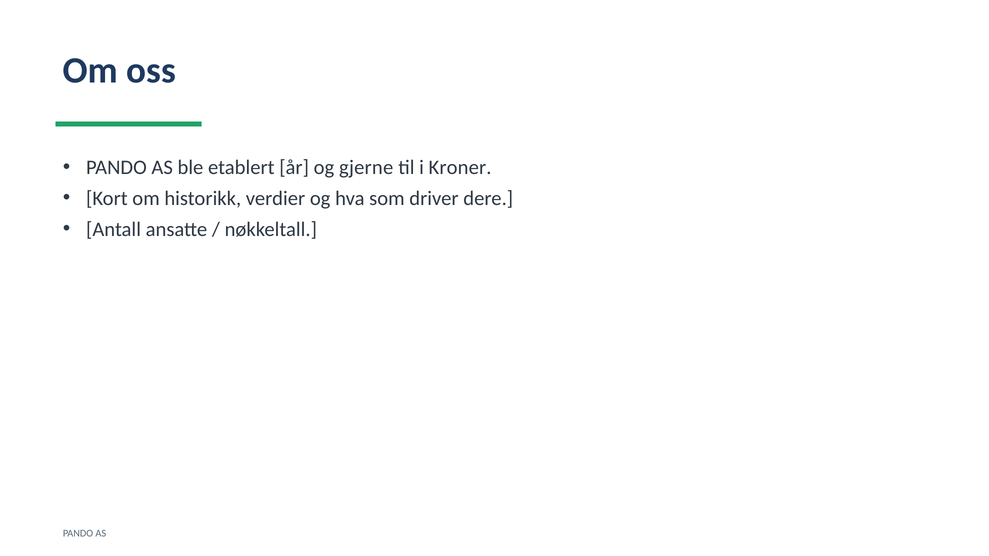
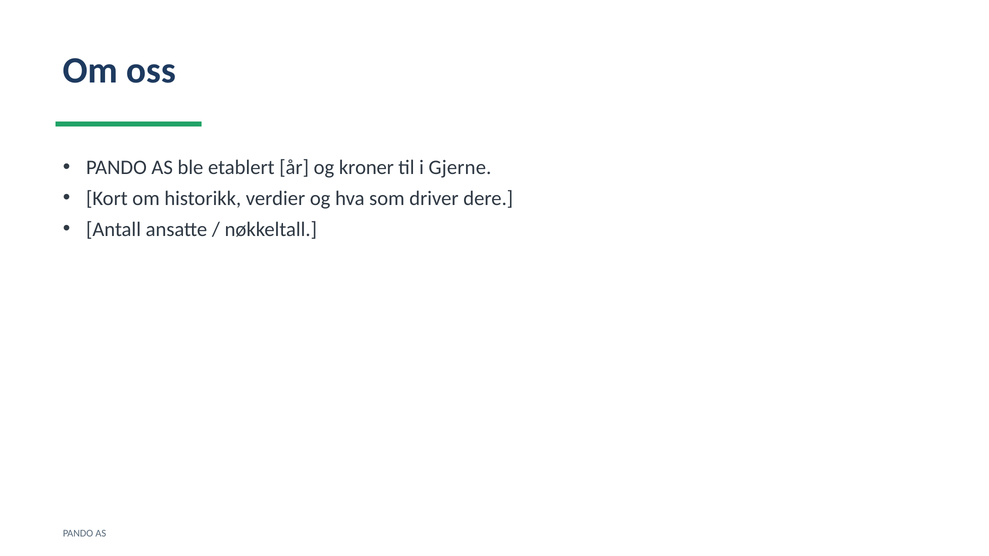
gjerne: gjerne -> kroner
Kroner: Kroner -> Gjerne
